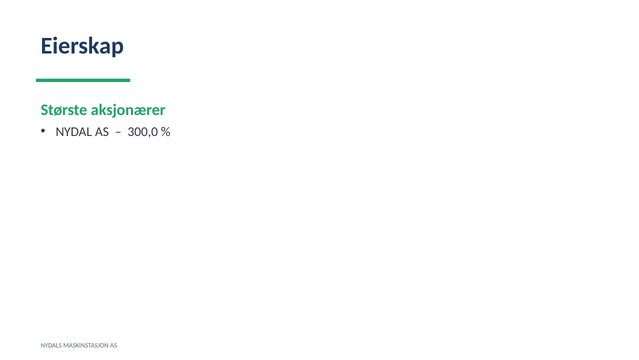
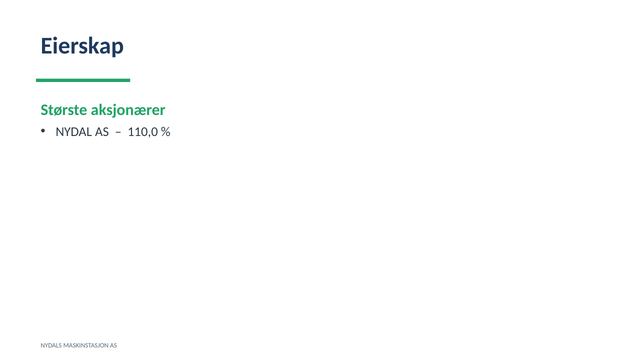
300,0: 300,0 -> 110,0
